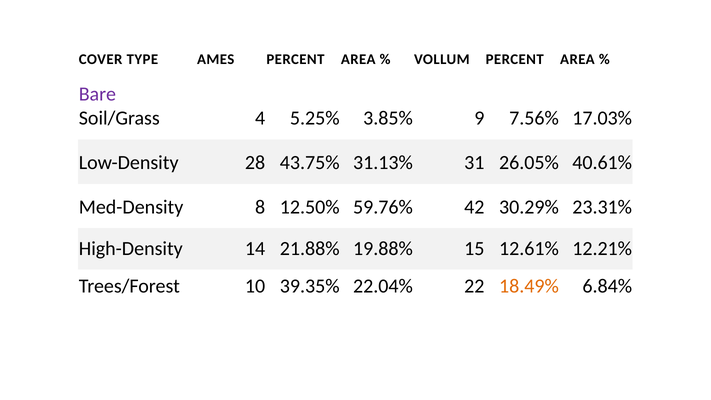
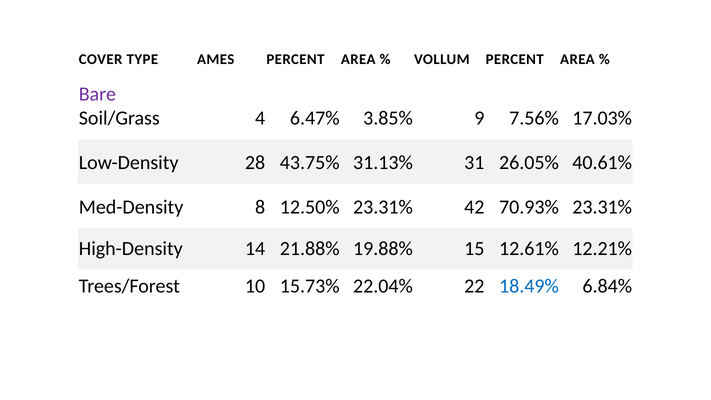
5.25%: 5.25% -> 6.47%
12.50% 59.76%: 59.76% -> 23.31%
30.29%: 30.29% -> 70.93%
39.35%: 39.35% -> 15.73%
18.49% colour: orange -> blue
